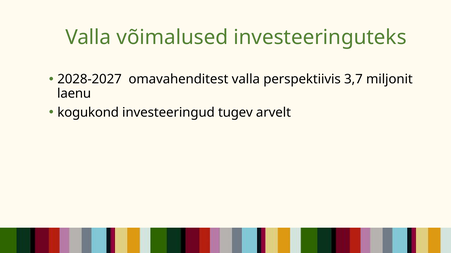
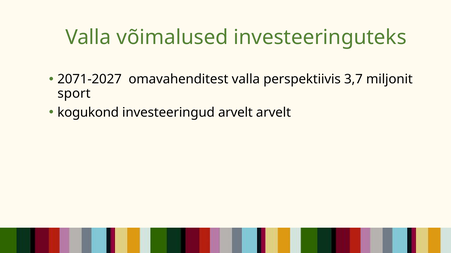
2028-2027: 2028-2027 -> 2071-2027
laenu: laenu -> sport
investeeringud tugev: tugev -> arvelt
